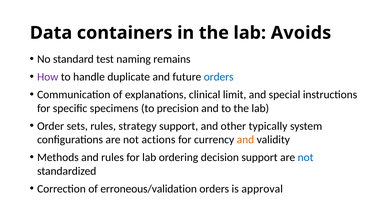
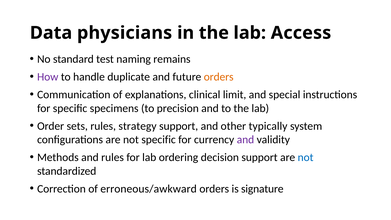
containers: containers -> physicians
Avoids: Avoids -> Access
orders at (219, 77) colour: blue -> orange
not actions: actions -> specific
and at (245, 140) colour: orange -> purple
erroneous/validation: erroneous/validation -> erroneous/awkward
approval: approval -> signature
